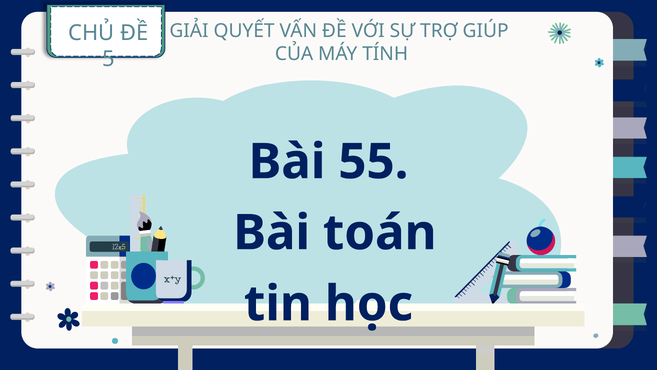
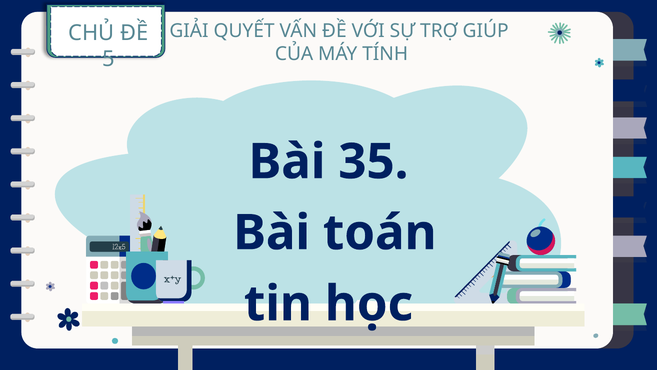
55: 55 -> 35
